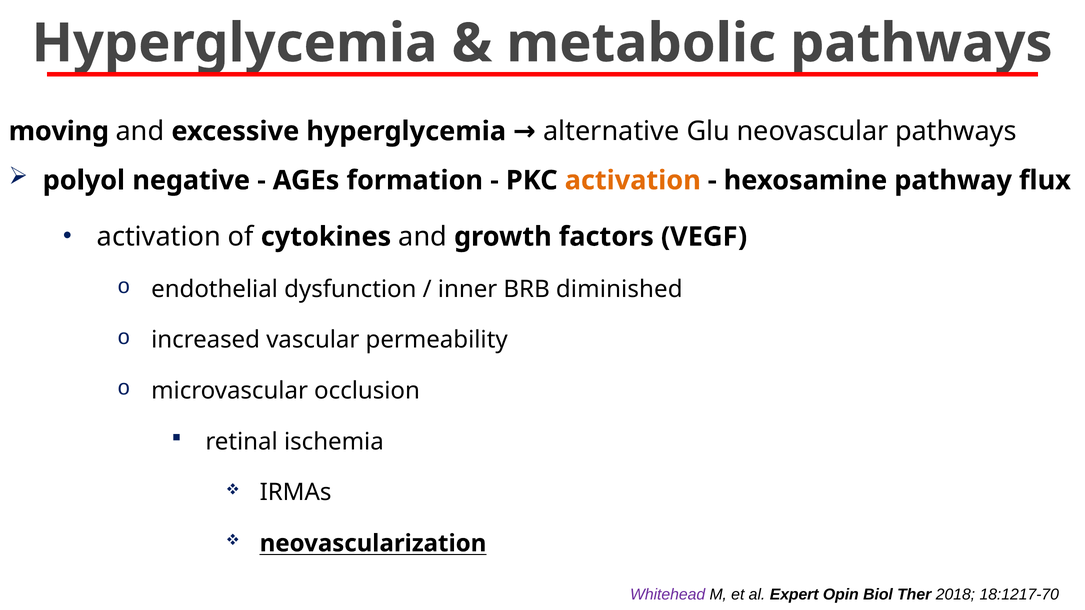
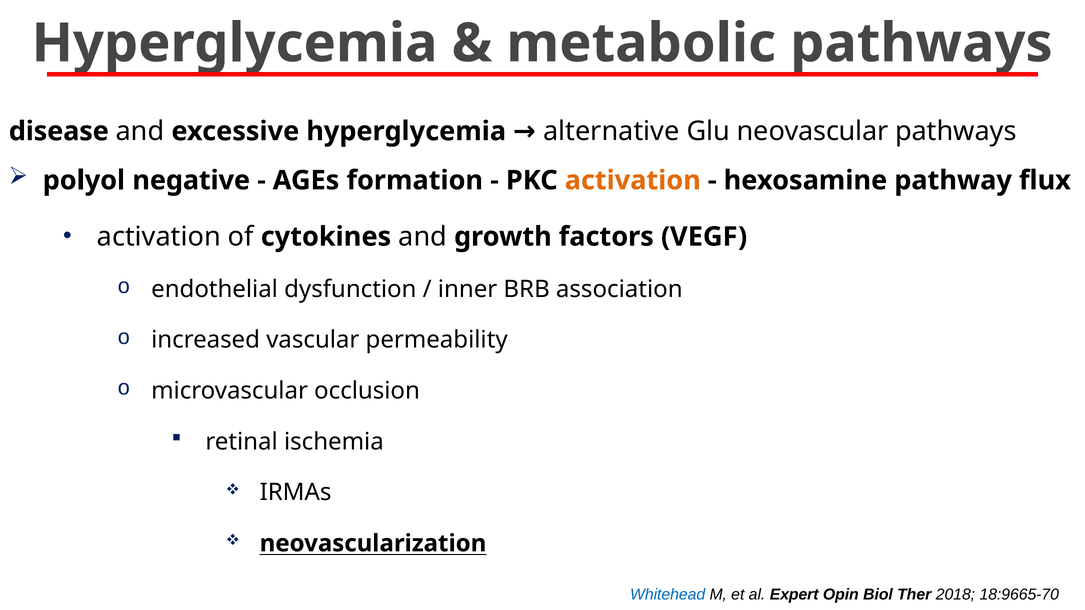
moving: moving -> disease
diminished: diminished -> association
Whitehead colour: purple -> blue
18:1217-70: 18:1217-70 -> 18:9665-70
